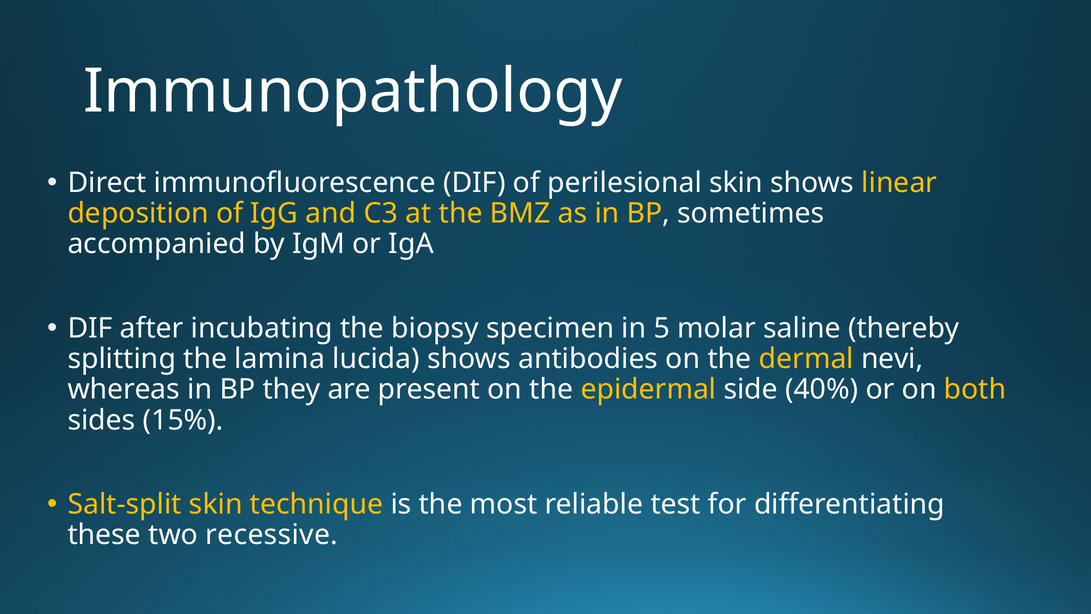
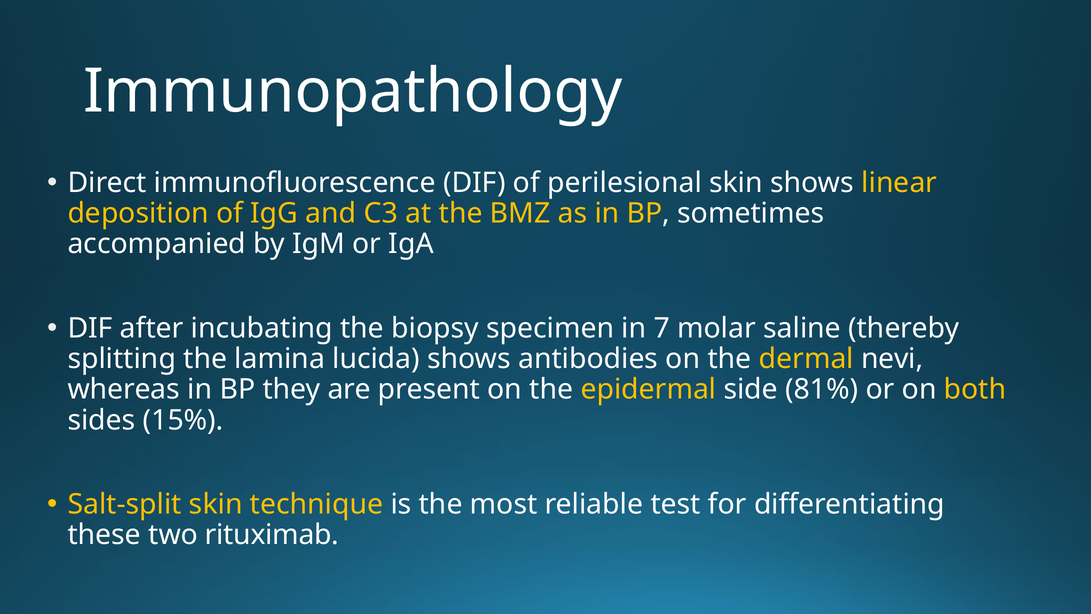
5: 5 -> 7
40%: 40% -> 81%
recessive: recessive -> rituximab
